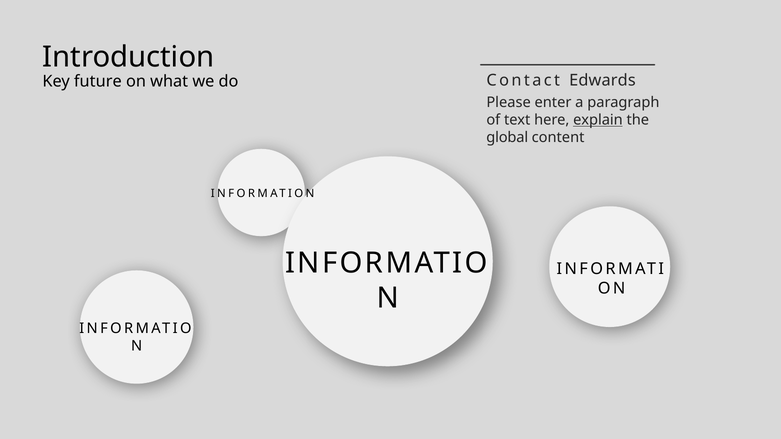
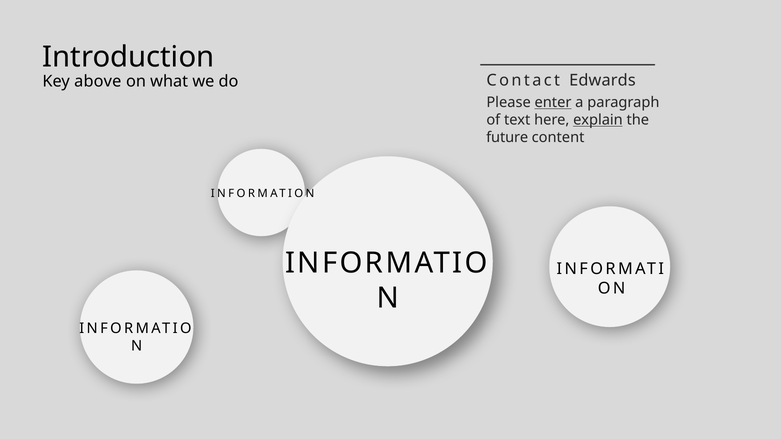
future: future -> above
enter underline: none -> present
global: global -> future
